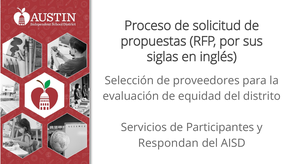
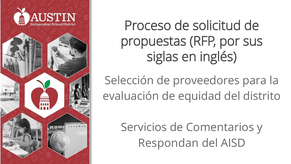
Participantes: Participantes -> Comentarios
